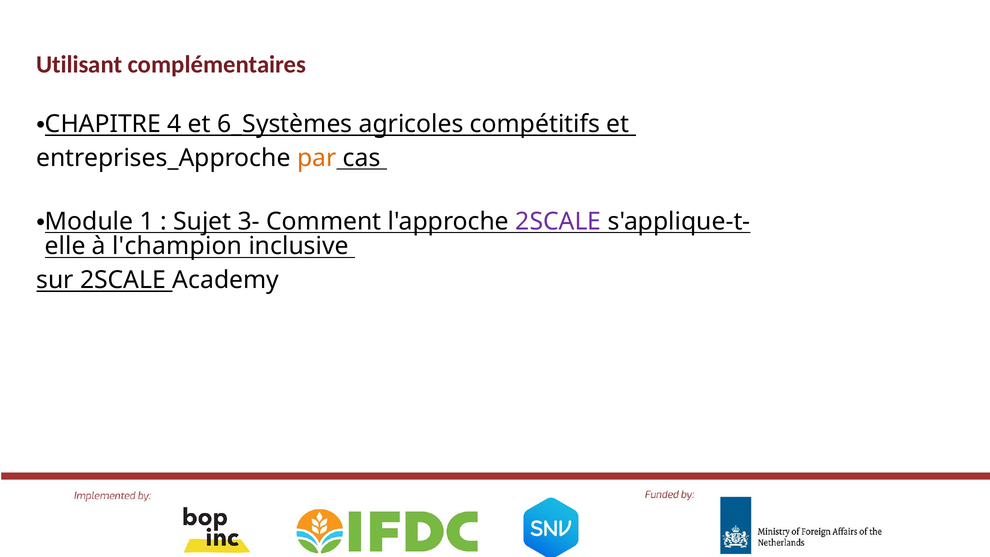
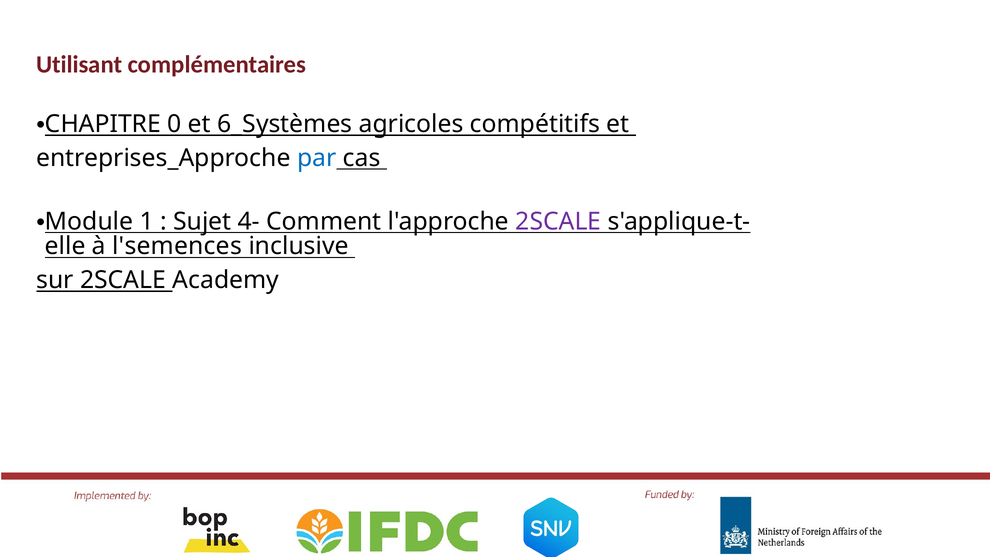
4: 4 -> 0
par colour: orange -> blue
3-: 3- -> 4-
l'champion: l'champion -> l'semences
